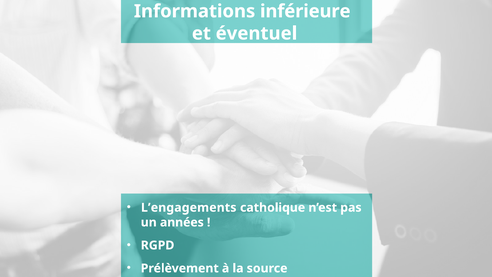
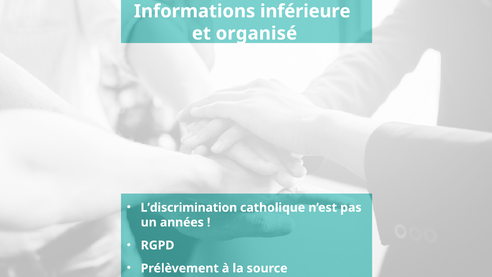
éventuel: éventuel -> organisé
L’engagements: L’engagements -> L’discrimination
